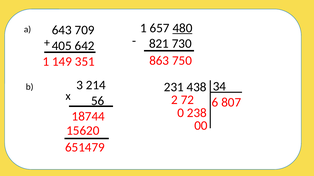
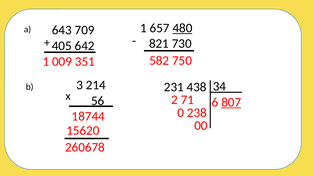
149: 149 -> 009
863: 863 -> 582
72: 72 -> 71
807 underline: none -> present
651479: 651479 -> 260678
